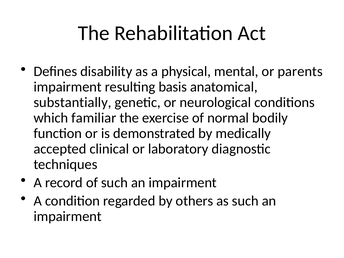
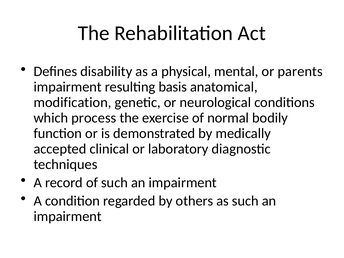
substantially: substantially -> modification
familiar: familiar -> process
